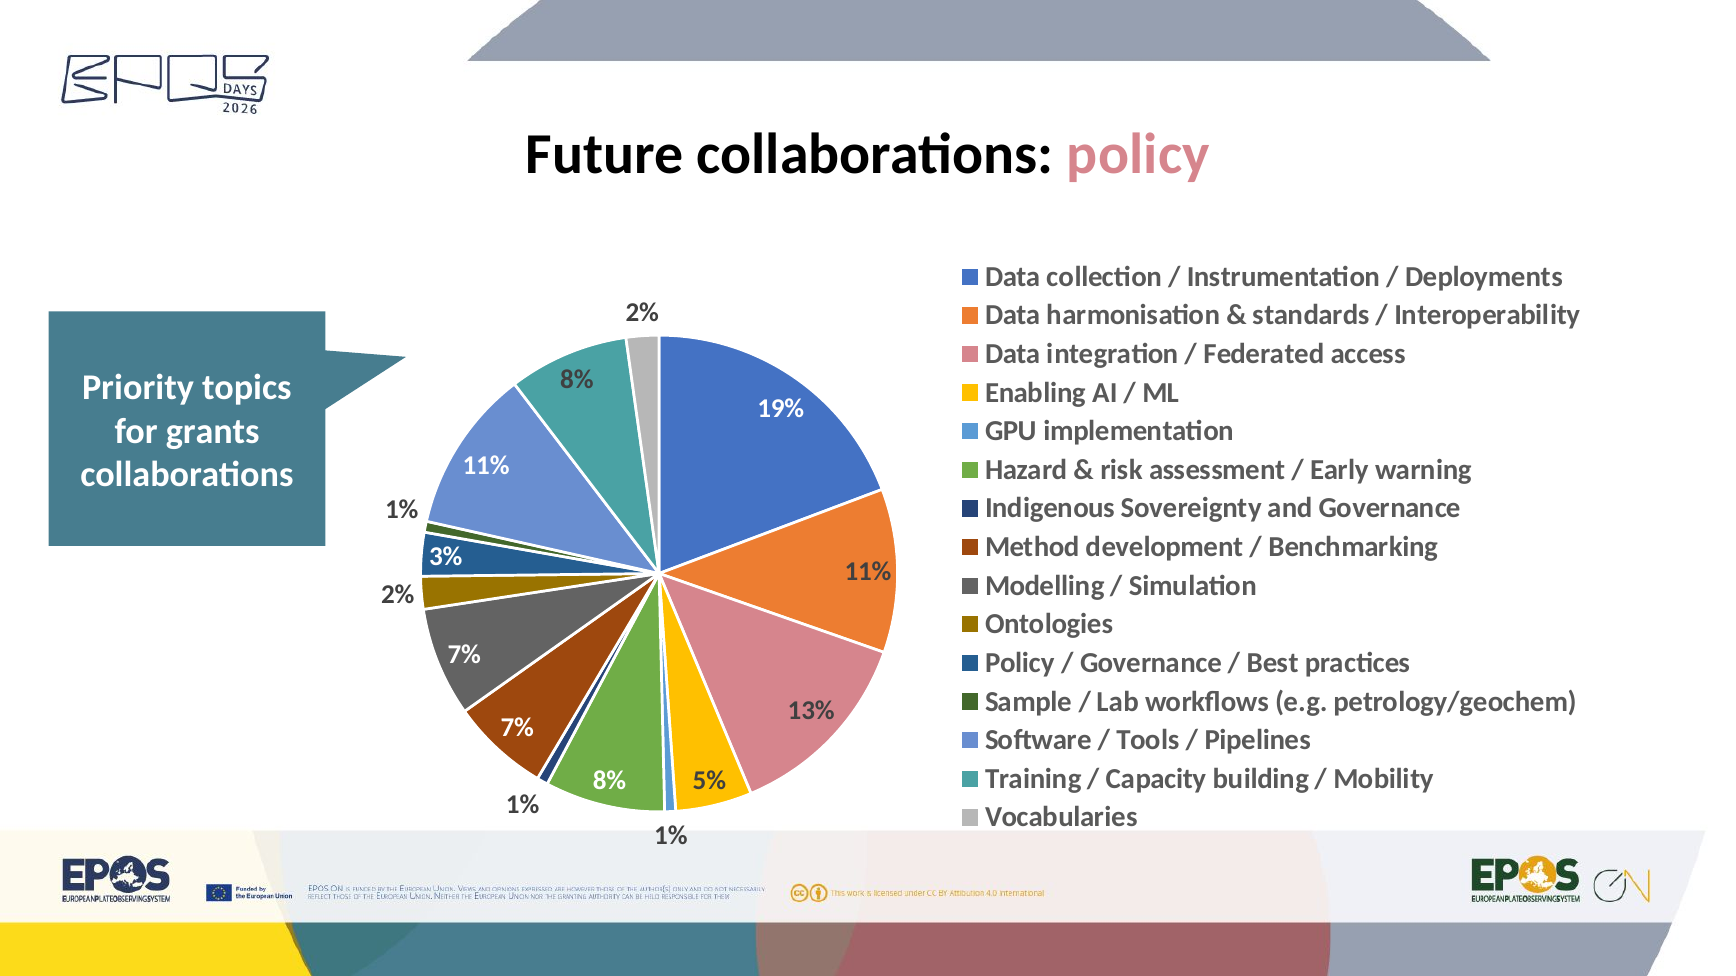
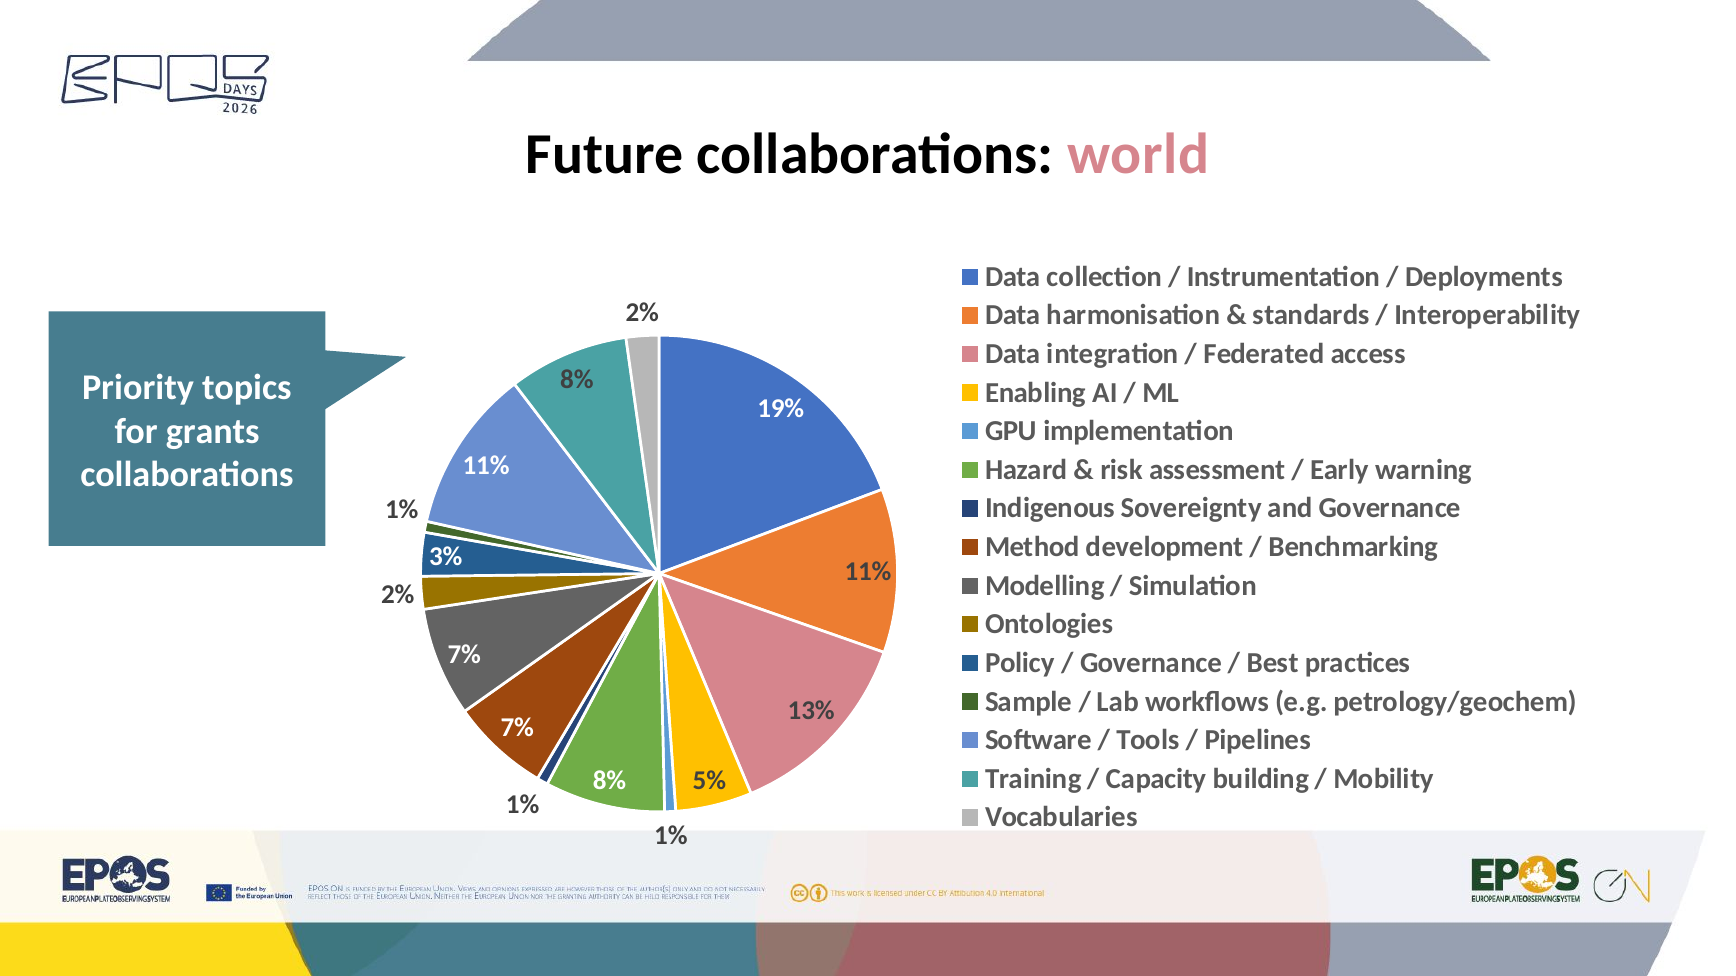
collaborations policy: policy -> world
